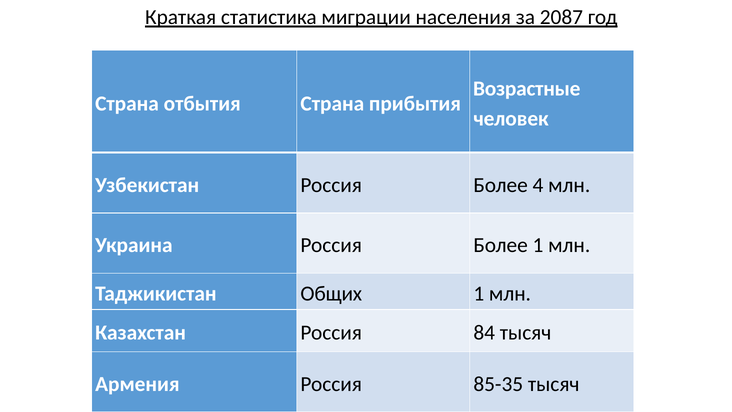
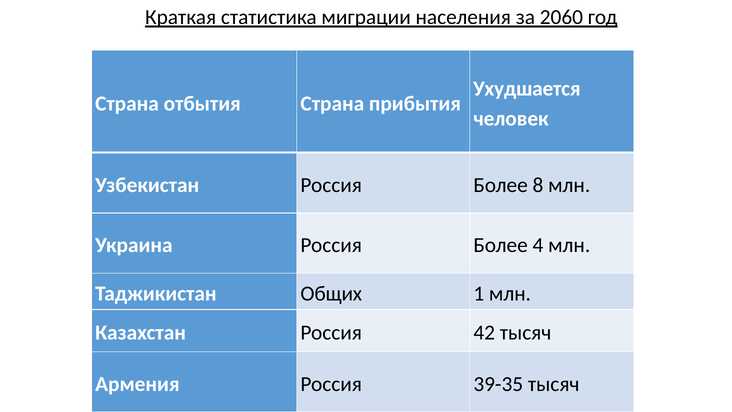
2087: 2087 -> 2060
Возрастные: Возрастные -> Ухудшается
4: 4 -> 8
Более 1: 1 -> 4
84: 84 -> 42
85-35: 85-35 -> 39-35
